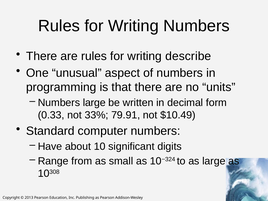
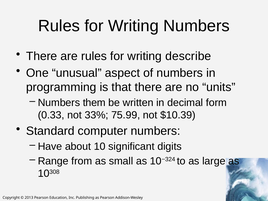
Numbers large: large -> them
79.91: 79.91 -> 75.99
$10.49: $10.49 -> $10.39
